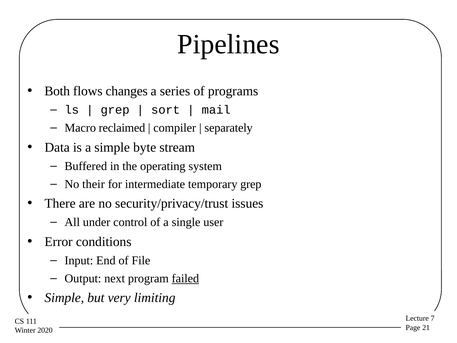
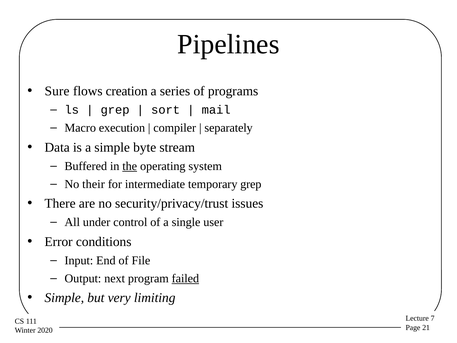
Both: Both -> Sure
changes: changes -> creation
reclaimed: reclaimed -> execution
the underline: none -> present
